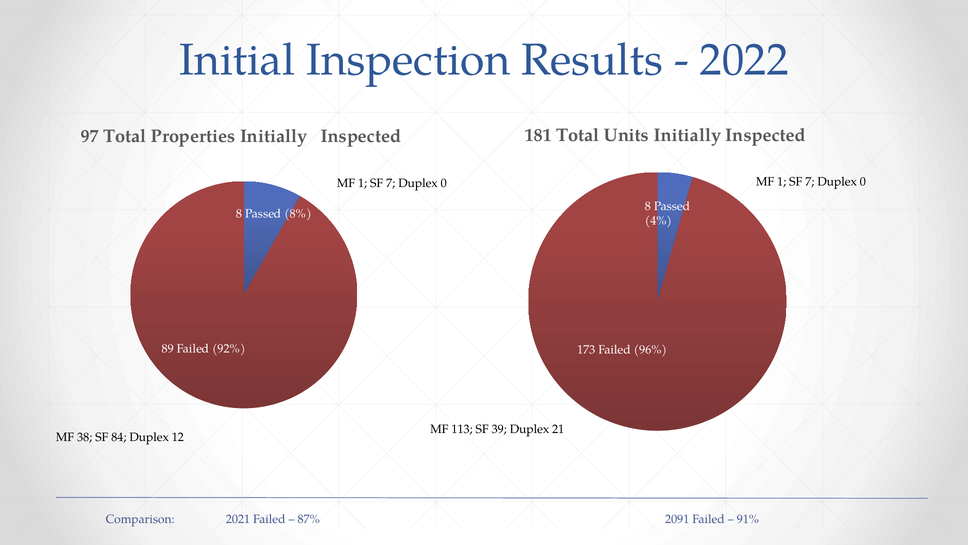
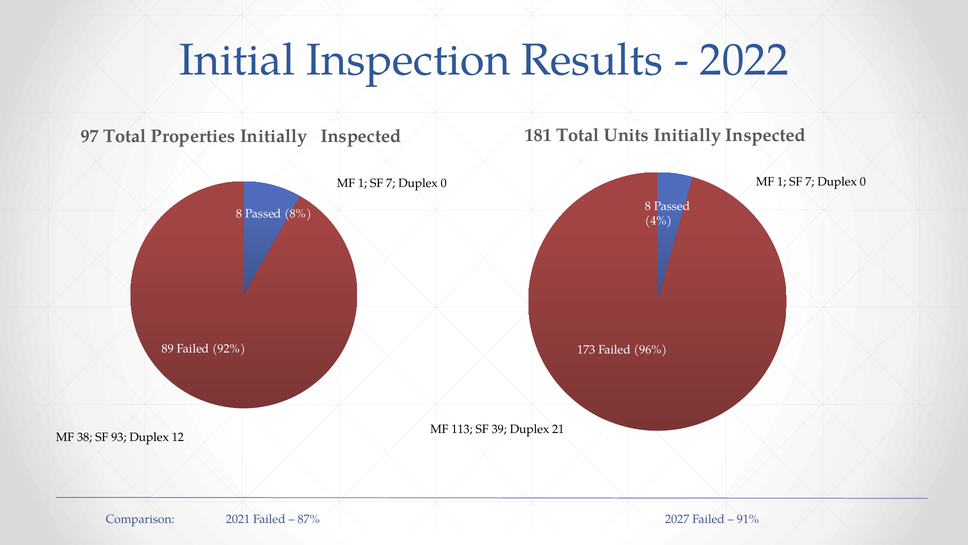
84: 84 -> 93
2091: 2091 -> 2027
